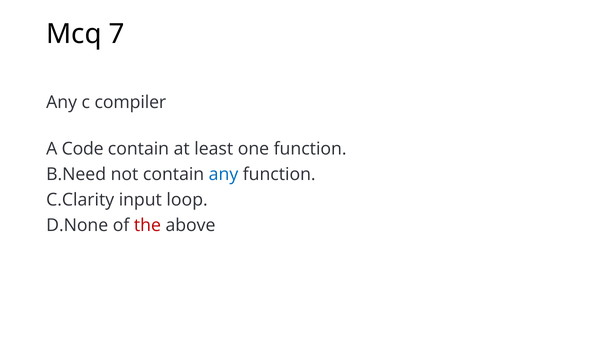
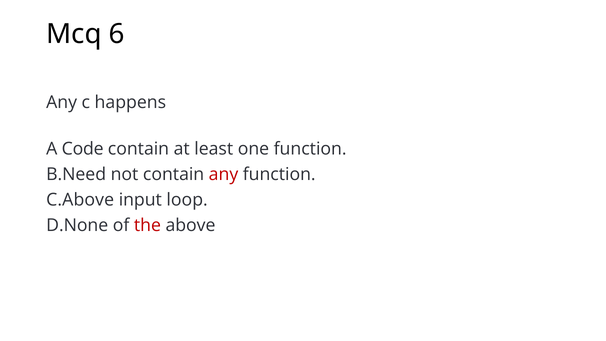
7: 7 -> 6
compiler: compiler -> happens
any at (223, 174) colour: blue -> red
C.Clarity: C.Clarity -> C.Above
